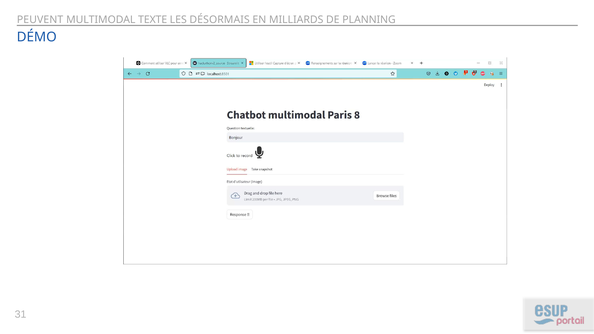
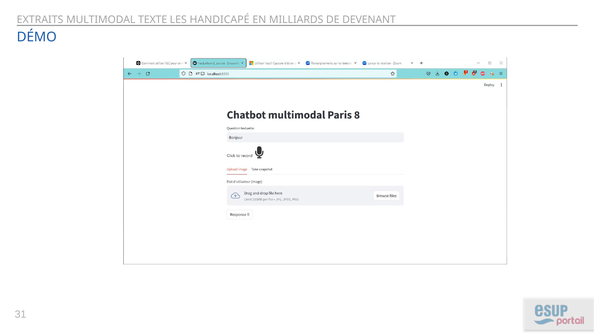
PEUVENT: PEUVENT -> EXTRAITS
DÉSORMAIS: DÉSORMAIS -> HANDICAPÉ
PLANNING: PLANNING -> DEVENANT
